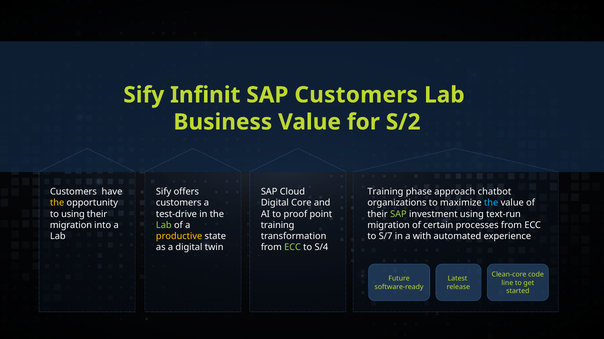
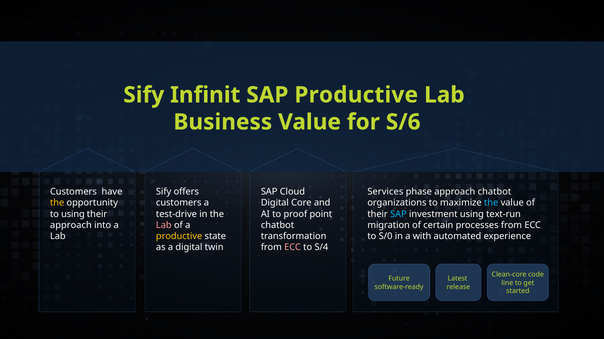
SAP Customers: Customers -> Productive
S/2: S/2 -> S/6
Training at (385, 192): Training -> Services
SAP at (398, 214) colour: light green -> light blue
migration at (71, 226): migration -> approach
Lab at (164, 226) colour: light green -> pink
training at (278, 226): training -> chatbot
S/7: S/7 -> S/0
ECC at (293, 248) colour: light green -> pink
